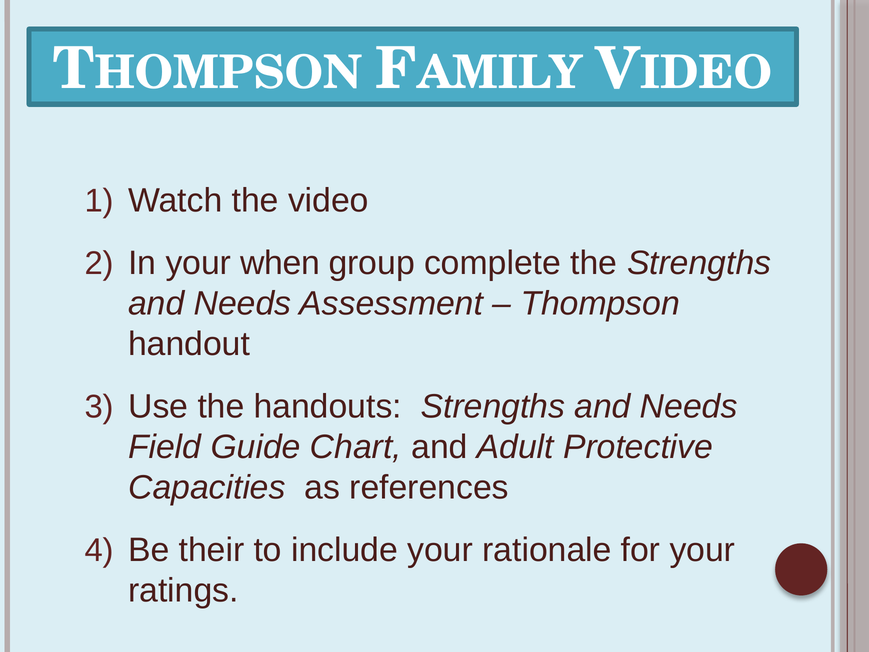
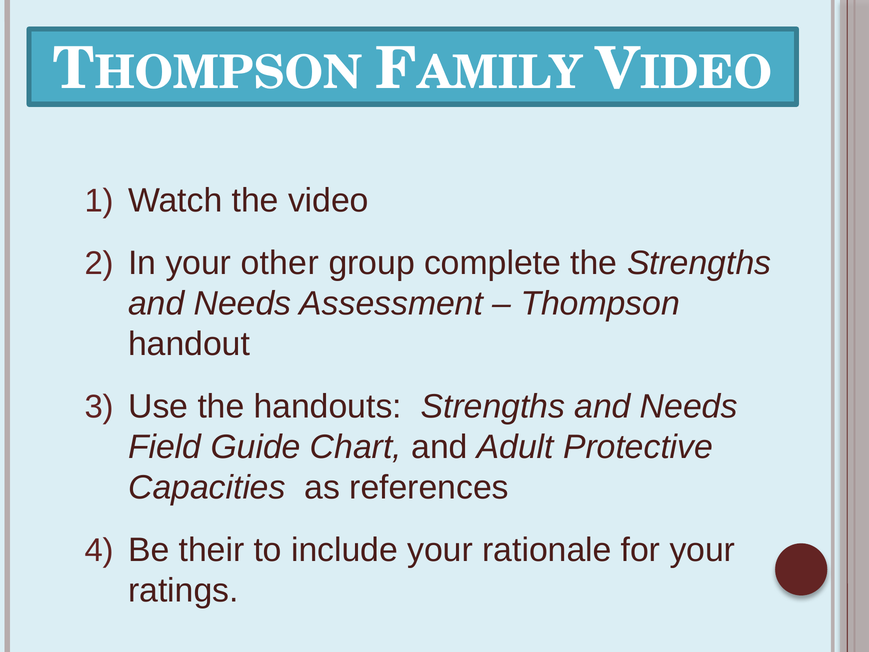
when: when -> other
